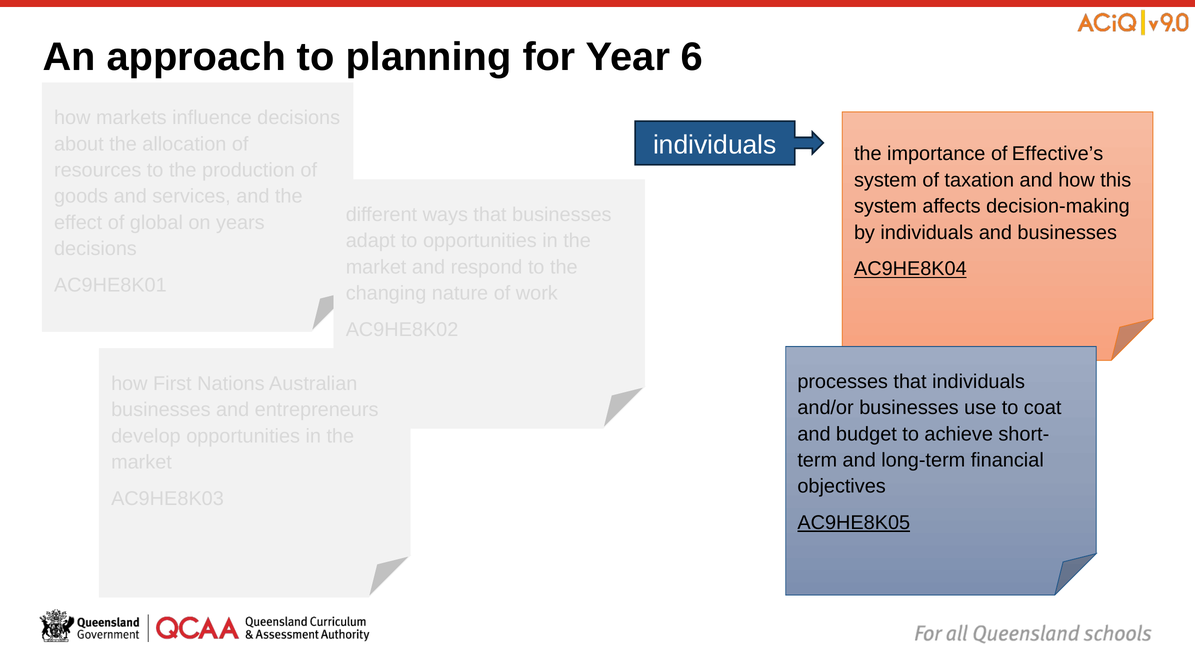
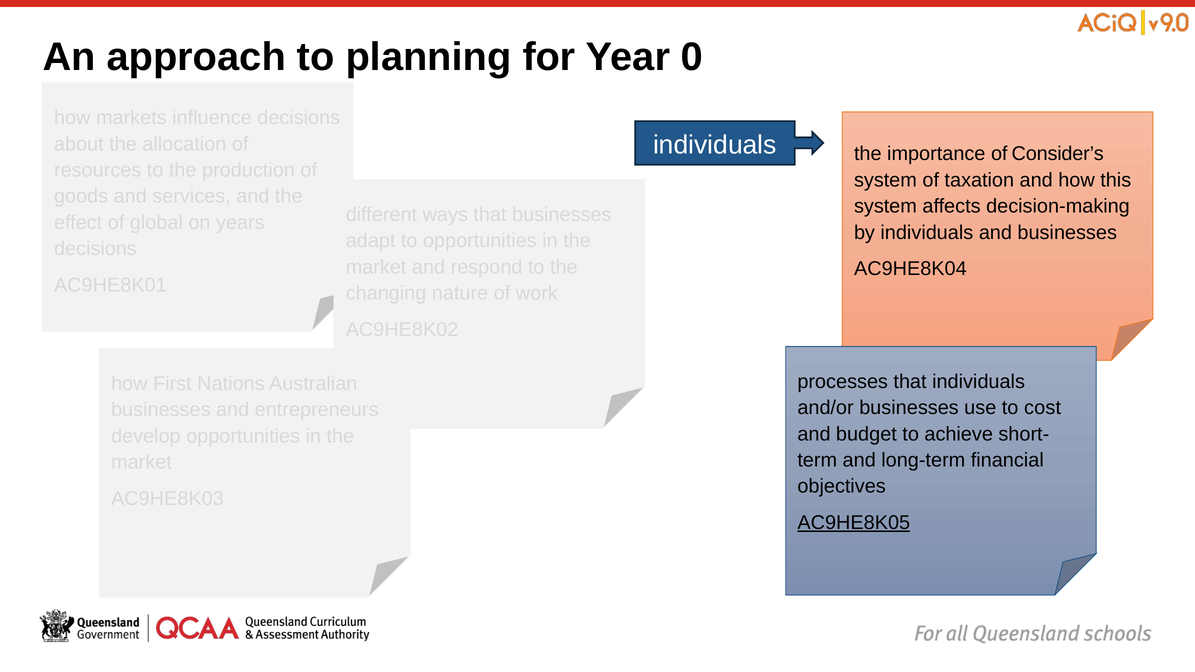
6: 6 -> 0
Effective’s: Effective’s -> Consider’s
AC9HE8K04 underline: present -> none
coat: coat -> cost
